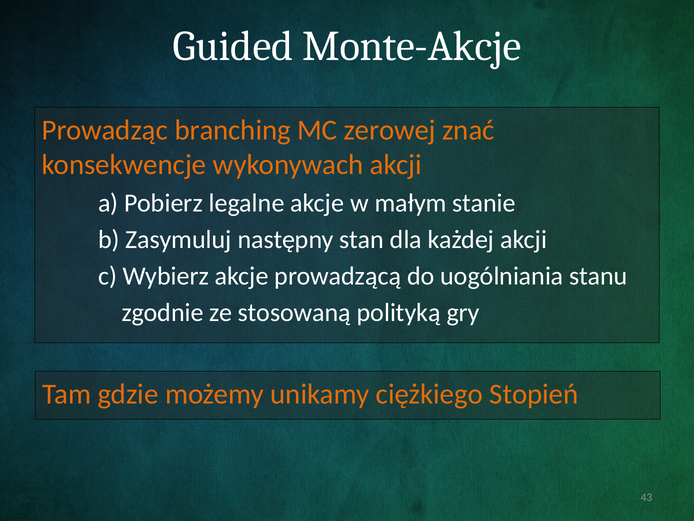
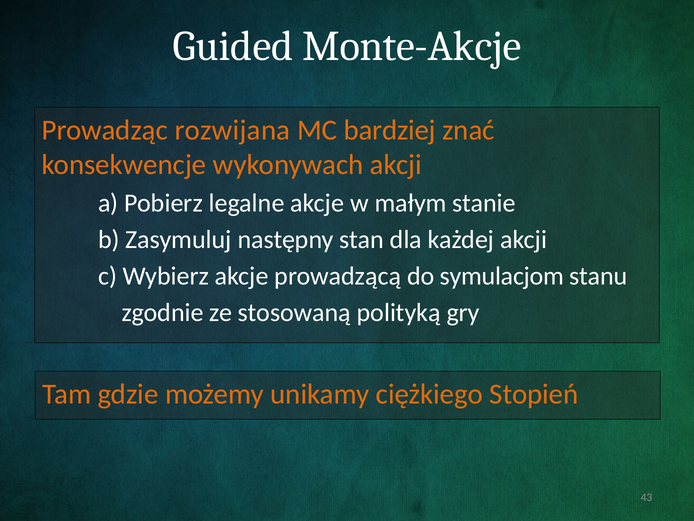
branching: branching -> rozwijana
zerowej: zerowej -> bardziej
uogólniania: uogólniania -> symulacjom
